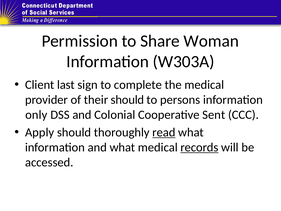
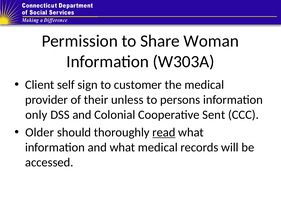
last: last -> self
complete: complete -> customer
their should: should -> unless
Apply: Apply -> Older
records underline: present -> none
